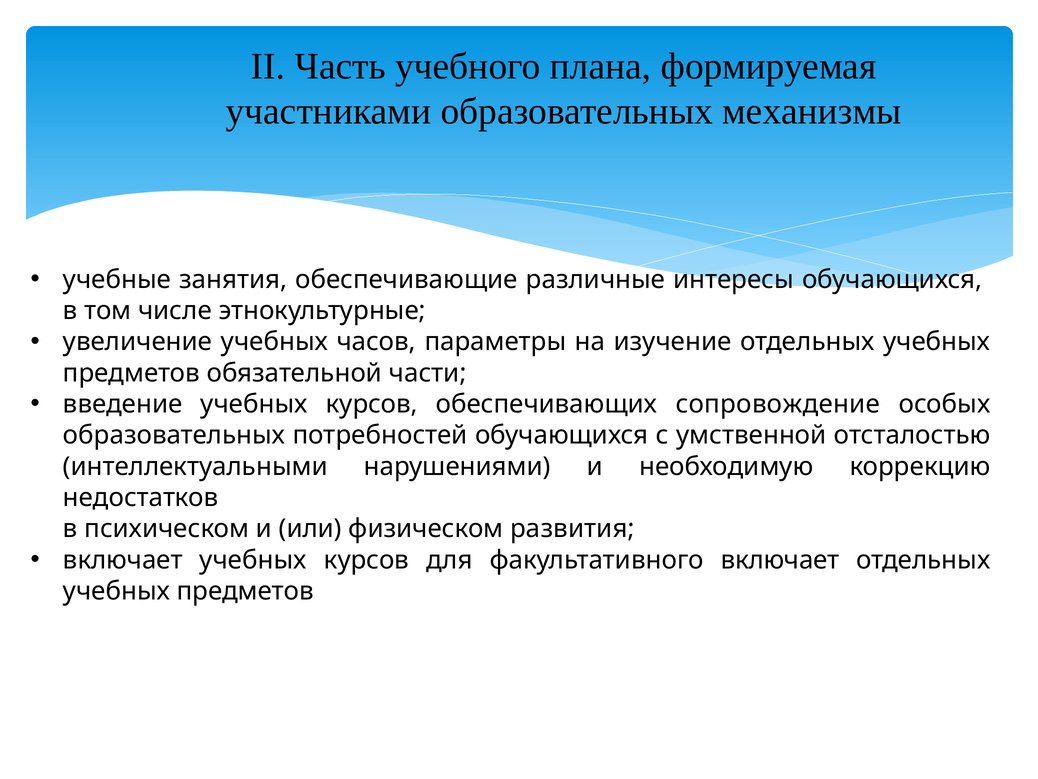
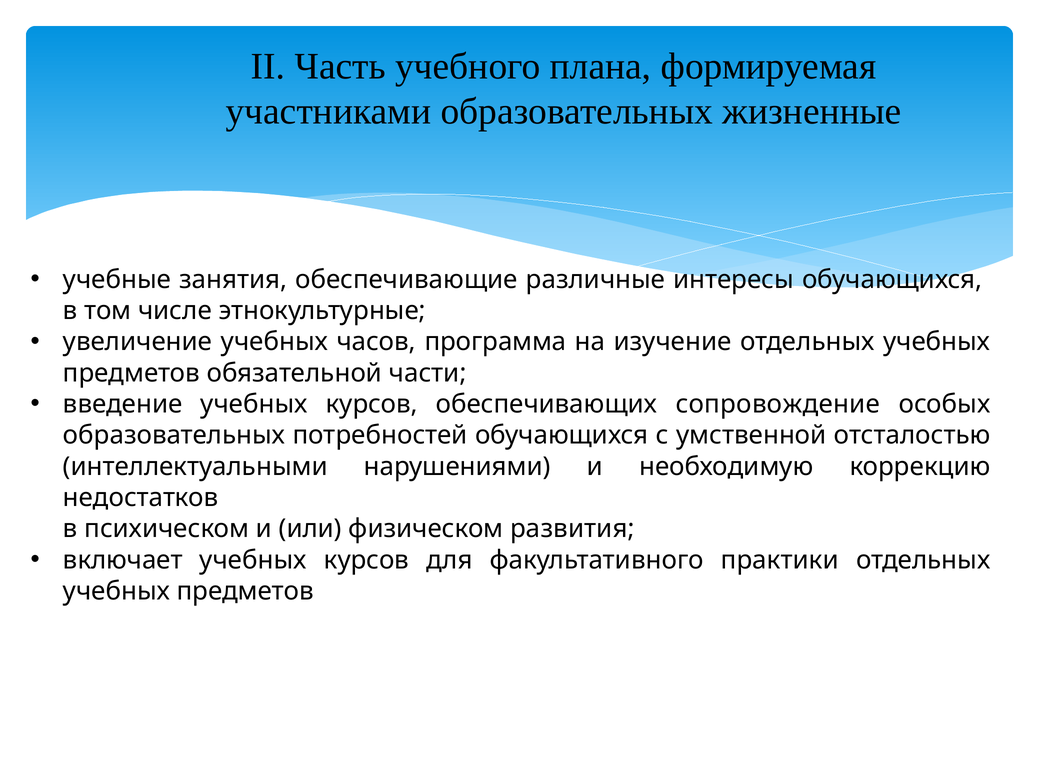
механизмы: механизмы -> жизненные
параметры: параметры -> программа
факультативного включает: включает -> практики
